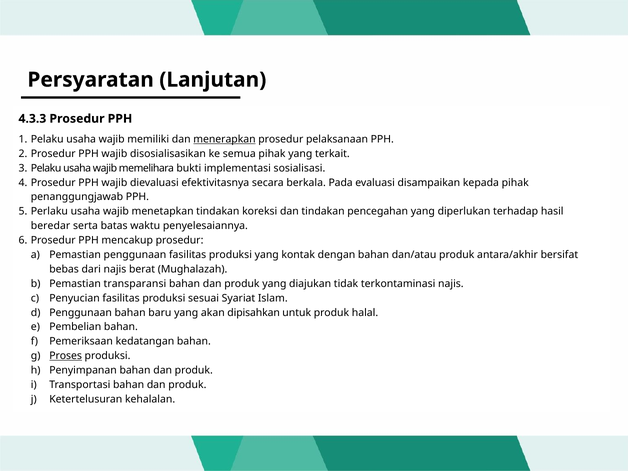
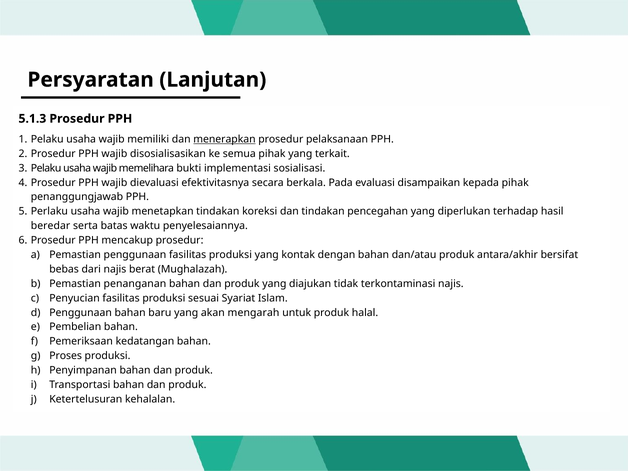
4.3.3: 4.3.3 -> 5.1.3
transparansi: transparansi -> penanganan
dipisahkan: dipisahkan -> mengarah
Proses underline: present -> none
